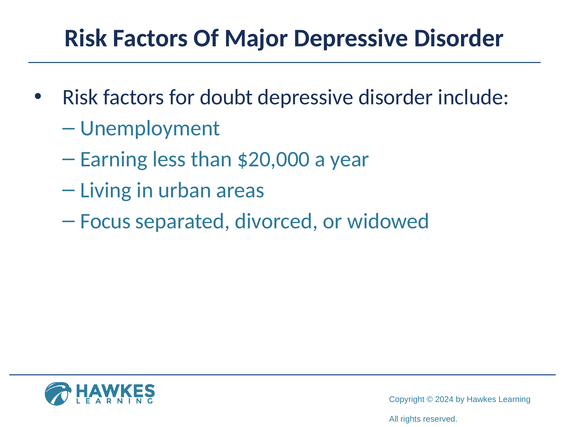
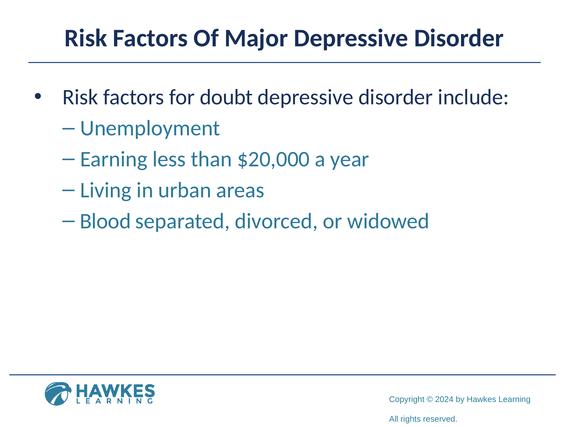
Focus: Focus -> Blood
